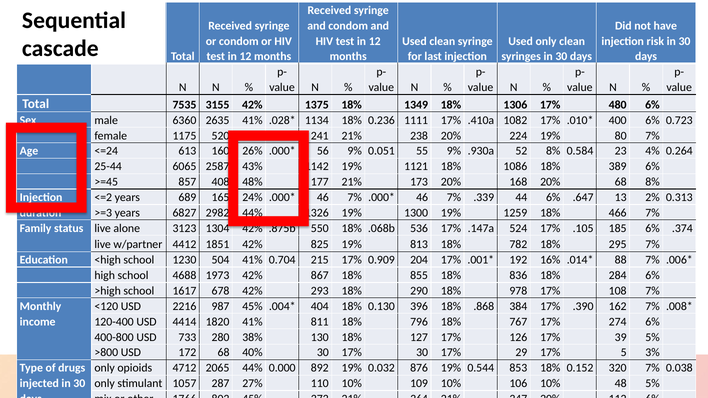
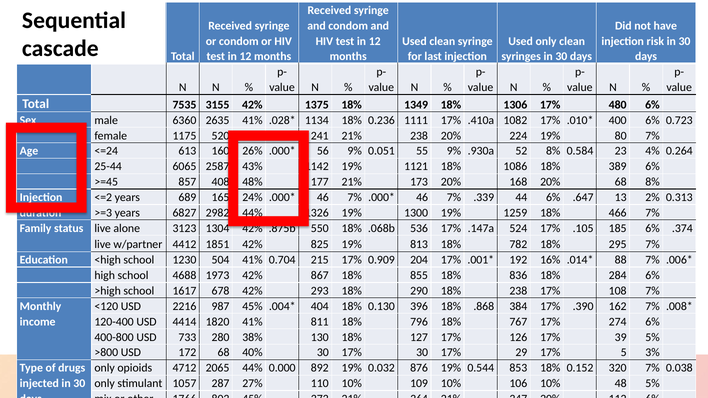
18% 978: 978 -> 238
